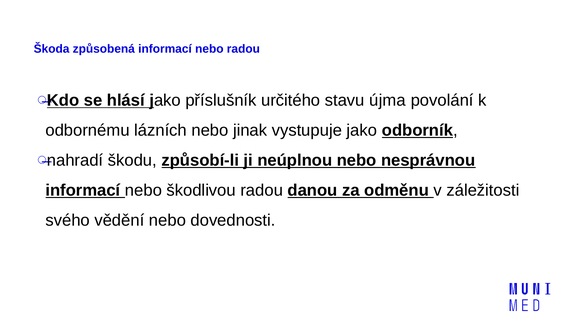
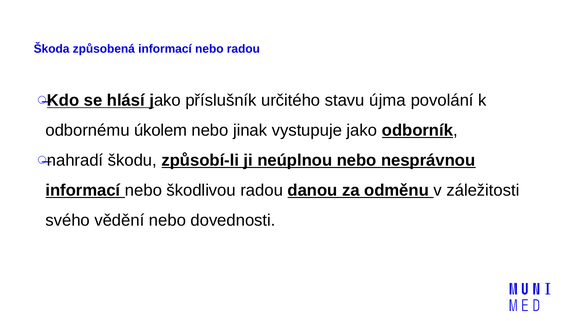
lázních: lázních -> úkolem
